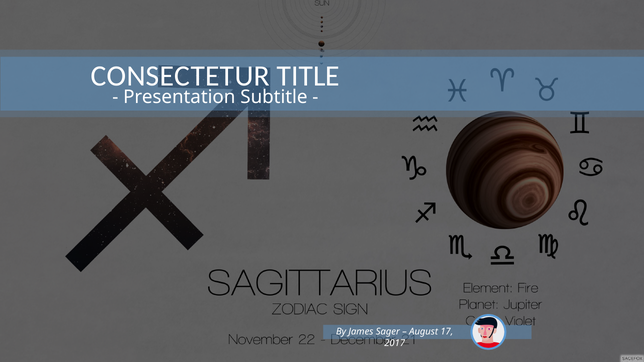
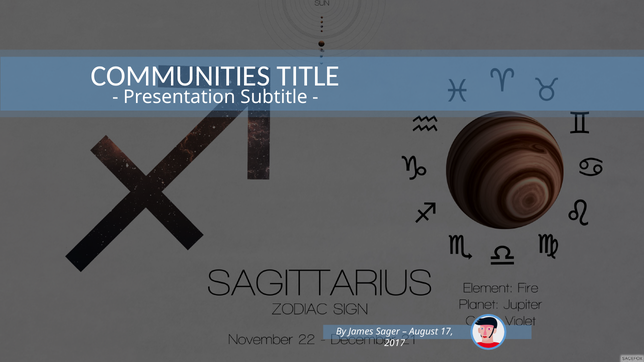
CONSECTETUR: CONSECTETUR -> COMMUNITIES
